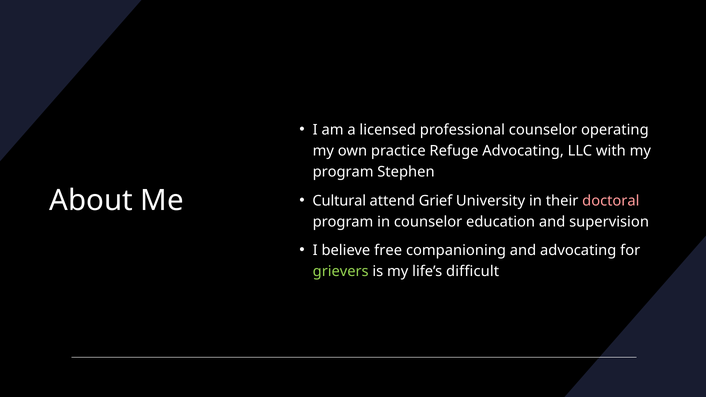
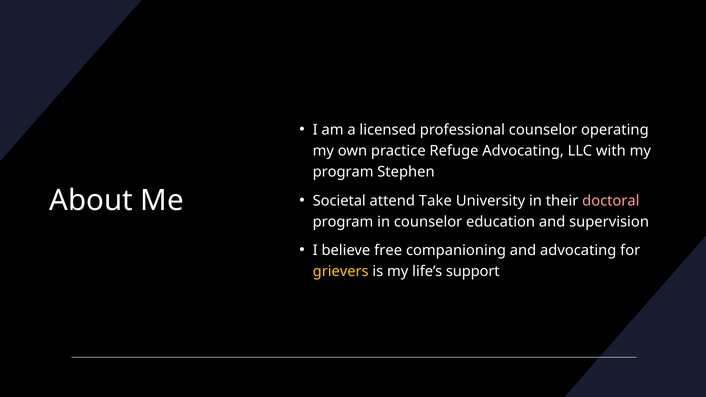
Cultural: Cultural -> Societal
Grief: Grief -> Take
grievers colour: light green -> yellow
difficult: difficult -> support
